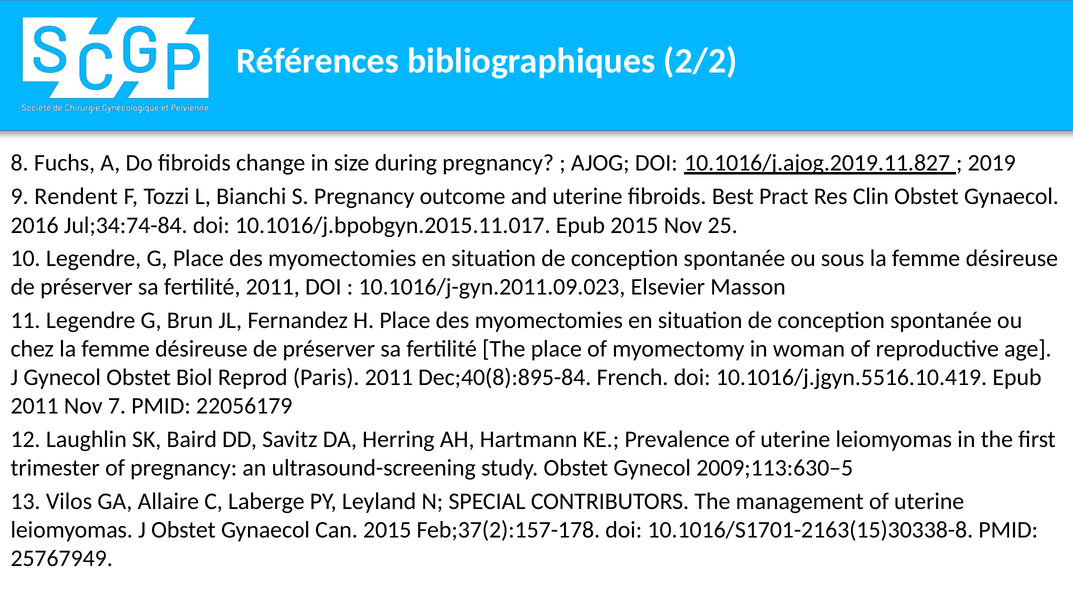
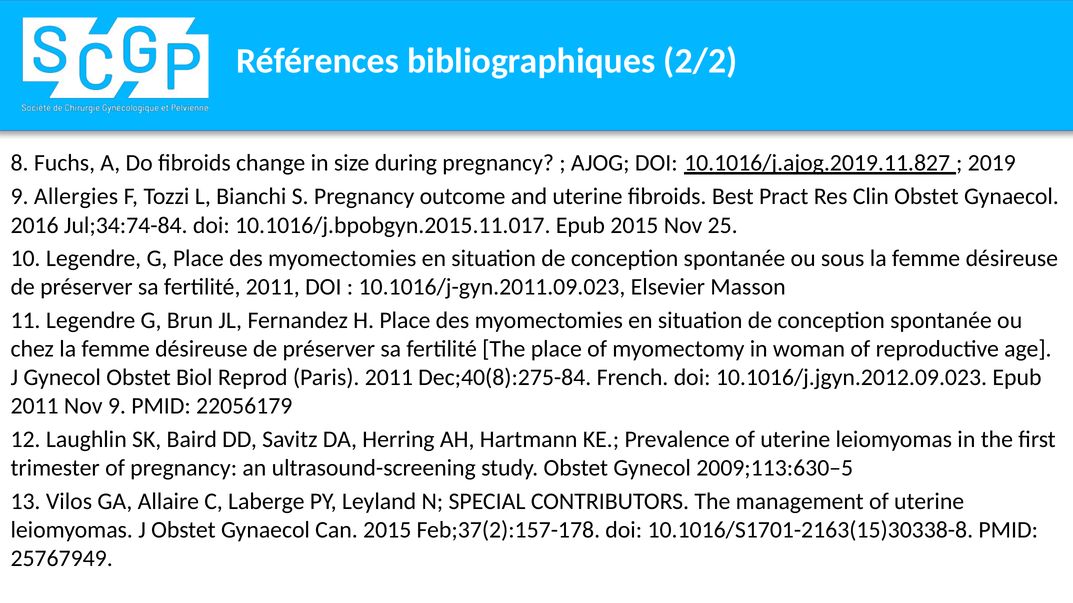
Rendent: Rendent -> Allergies
Dec;40(8):895-84: Dec;40(8):895-84 -> Dec;40(8):275-84
10.1016/j.jgyn.5516.10.419: 10.1016/j.jgyn.5516.10.419 -> 10.1016/j.jgyn.2012.09.023
Nov 7: 7 -> 9
